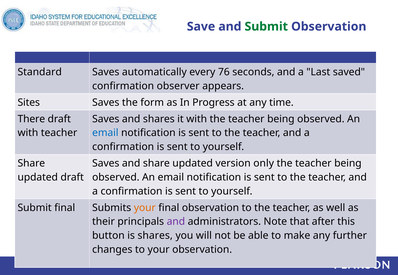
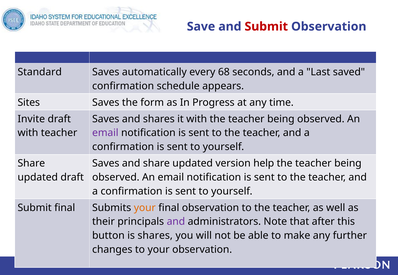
Submit at (266, 27) colour: green -> red
76: 76 -> 68
observer: observer -> schedule
There: There -> Invite
email at (105, 133) colour: blue -> purple
only: only -> help
